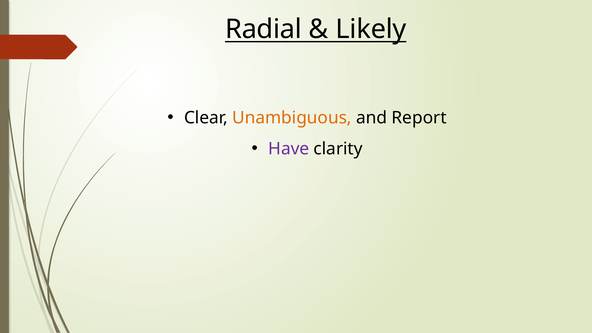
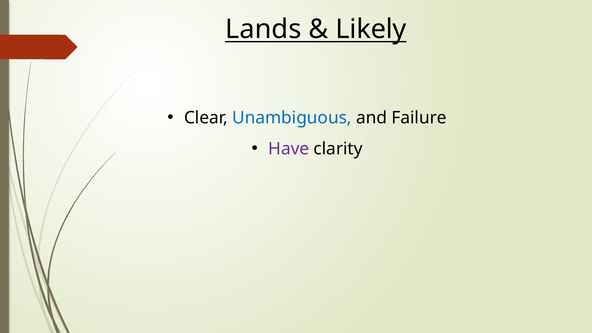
Radial: Radial -> Lands
Unambiguous colour: orange -> blue
Report: Report -> Failure
